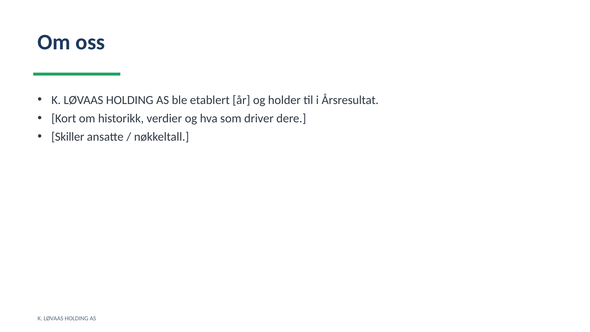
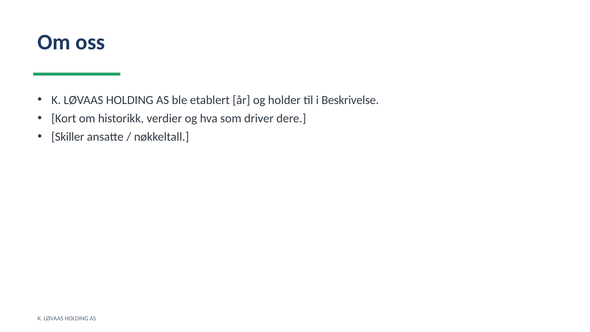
Årsresultat: Årsresultat -> Beskrivelse
